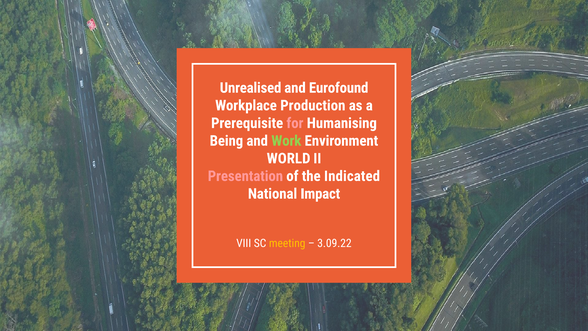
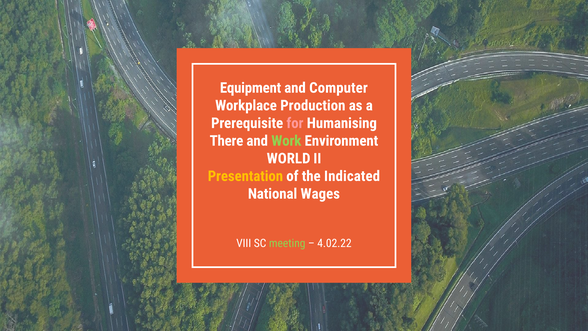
Unrealised: Unrealised -> Equipment
Eurofound: Eurofound -> Computer
Being: Being -> There
Presentation colour: pink -> yellow
Impact: Impact -> Wages
meeting colour: yellow -> light green
3.09.22: 3.09.22 -> 4.02.22
